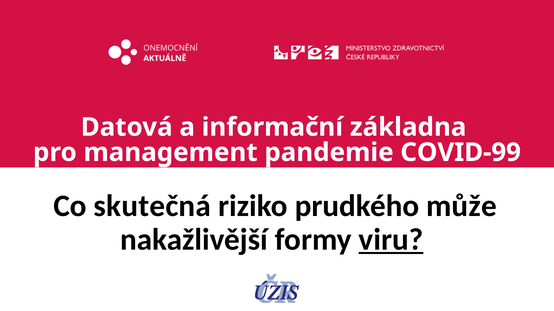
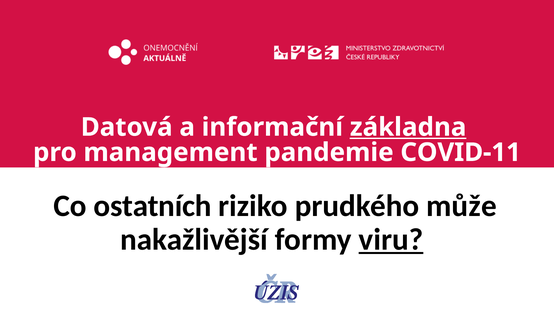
základna underline: none -> present
COVID-99: COVID-99 -> COVID-11
skutečná: skutečná -> ostatních
